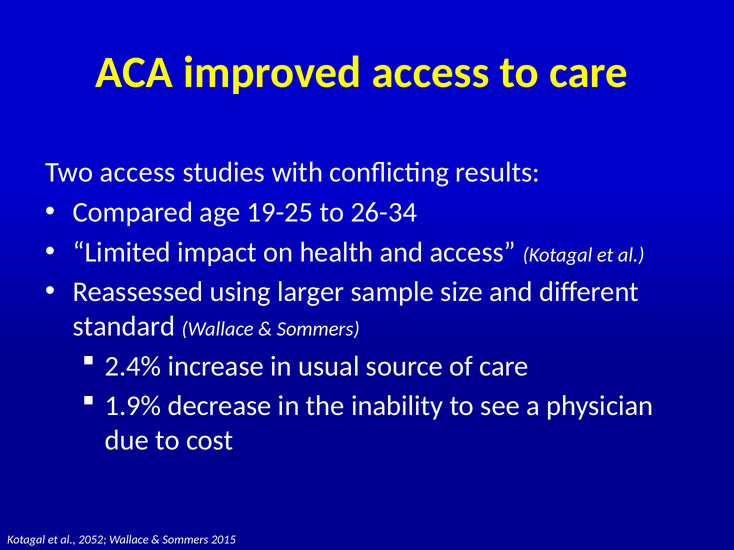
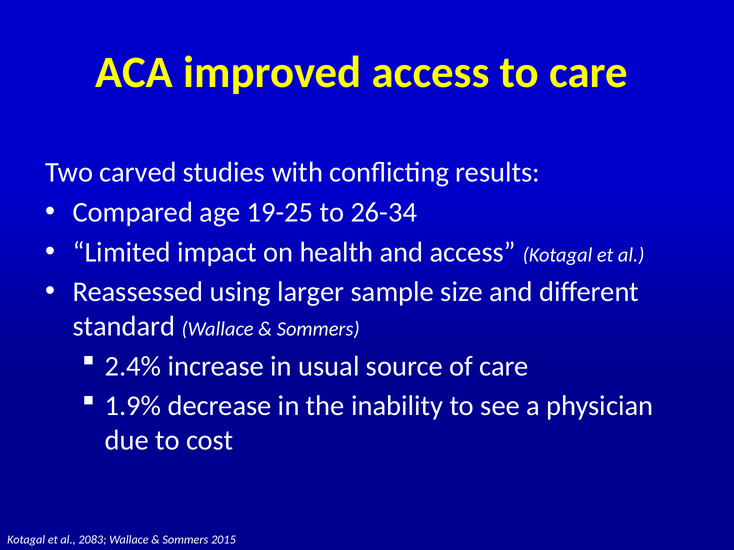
Two access: access -> carved
2052: 2052 -> 2083
